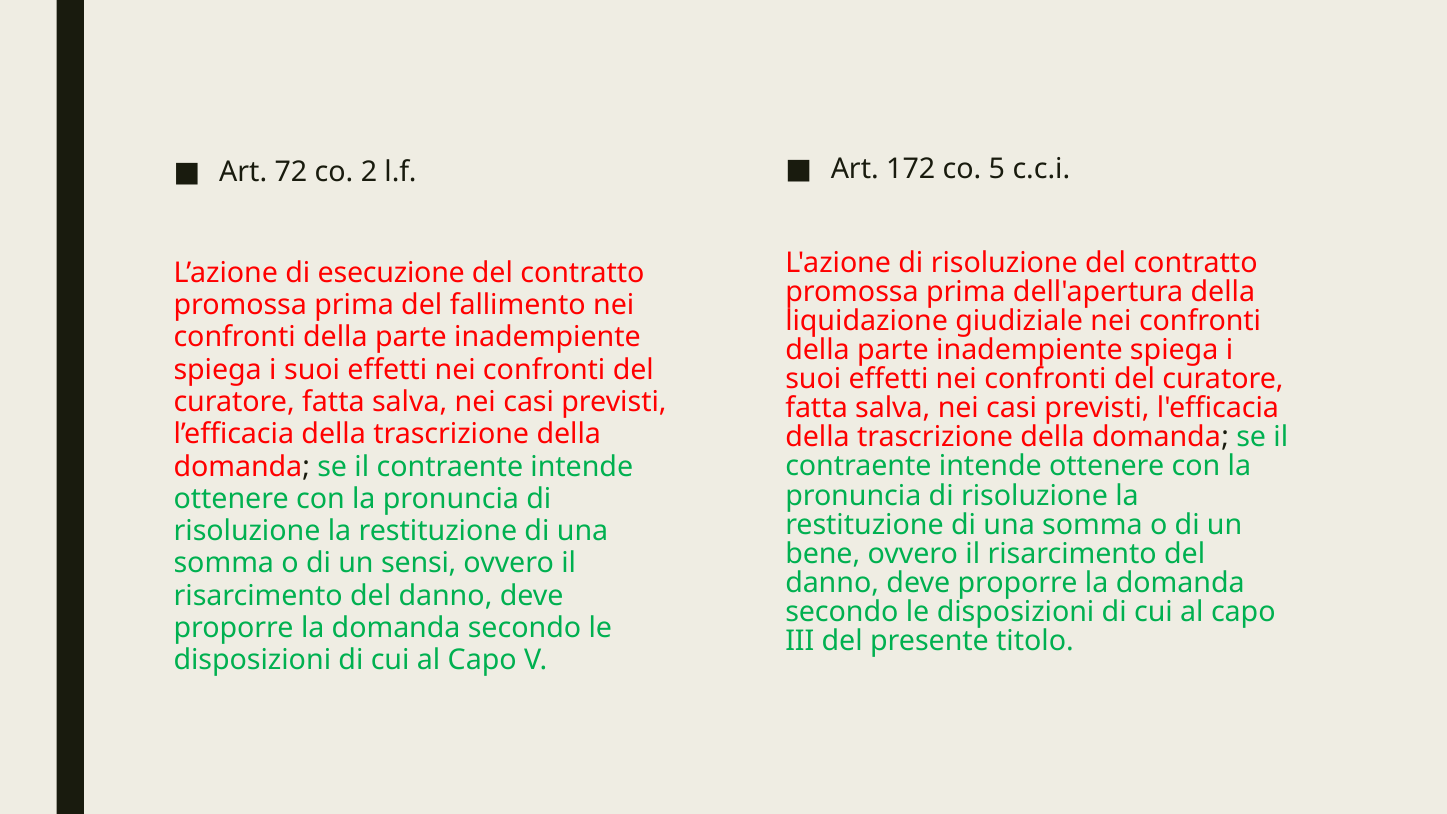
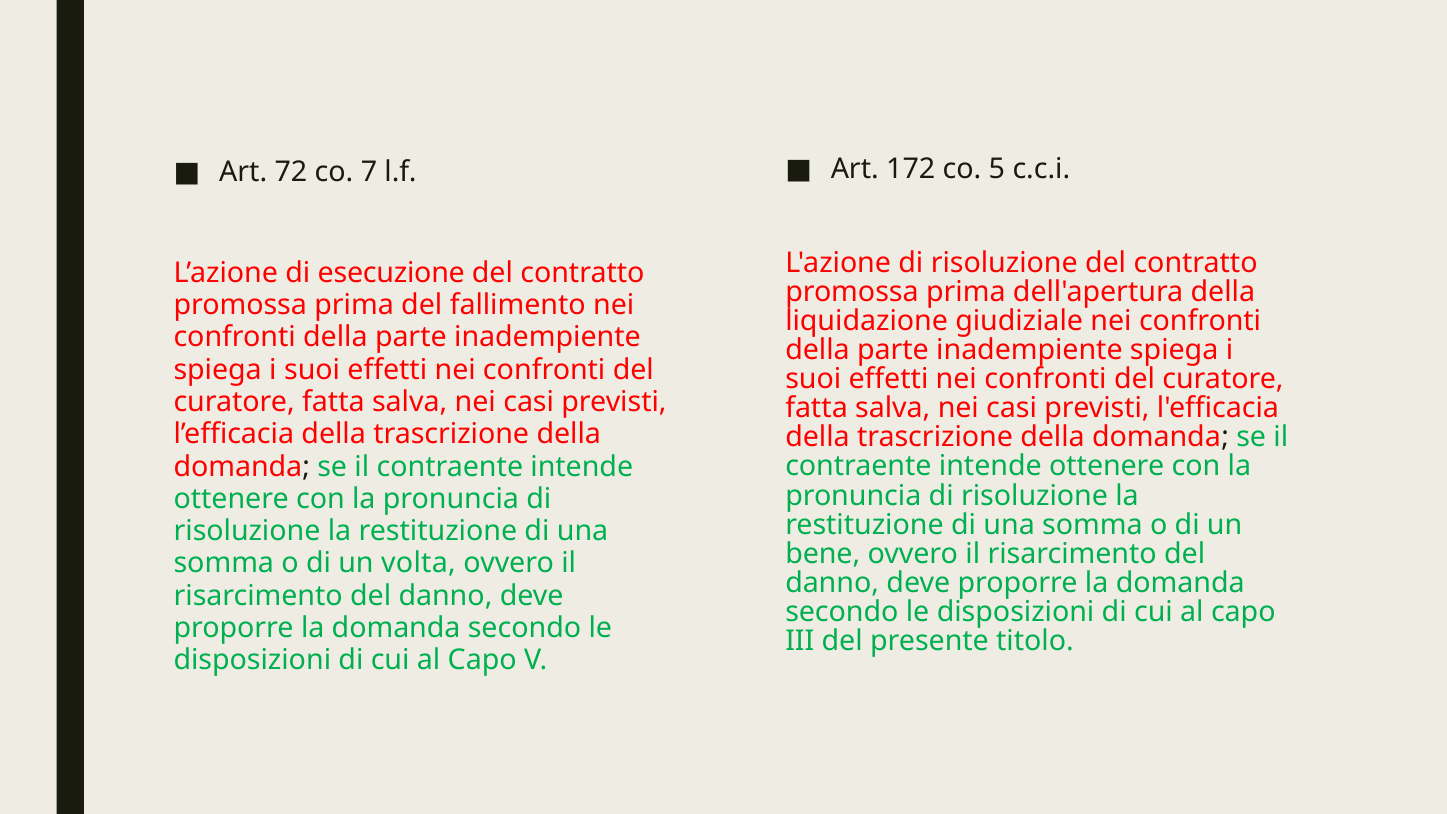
2: 2 -> 7
sensi: sensi -> volta
